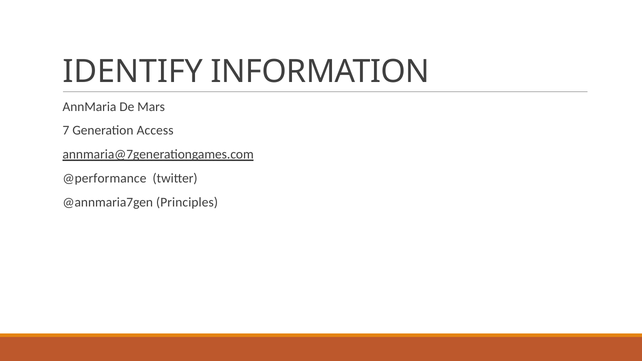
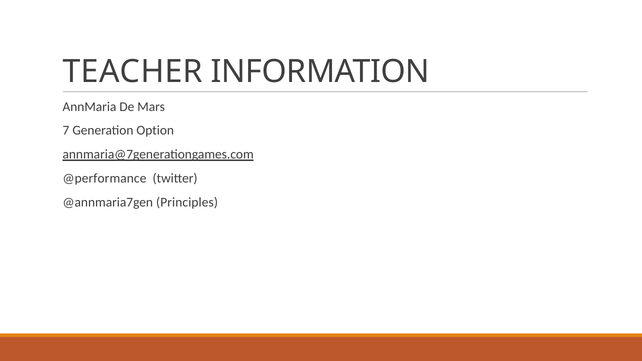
IDENTIFY: IDENTIFY -> TEACHER
Access: Access -> Option
